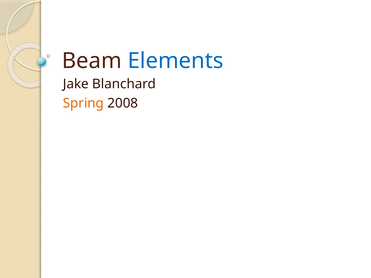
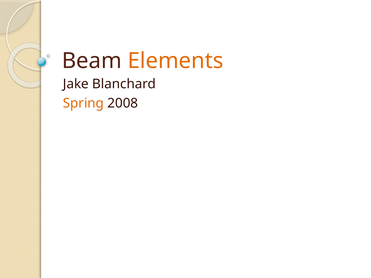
Elements colour: blue -> orange
